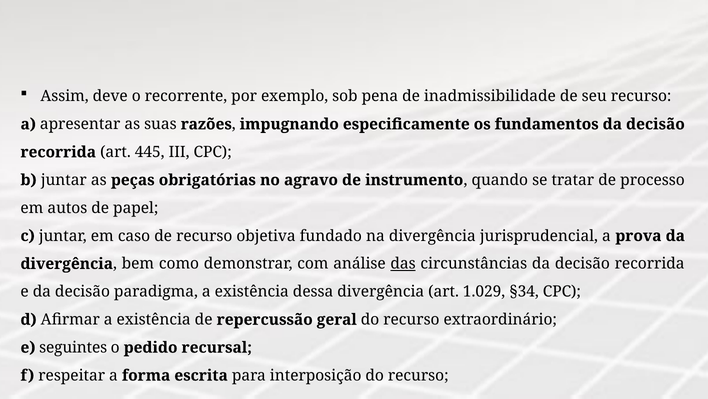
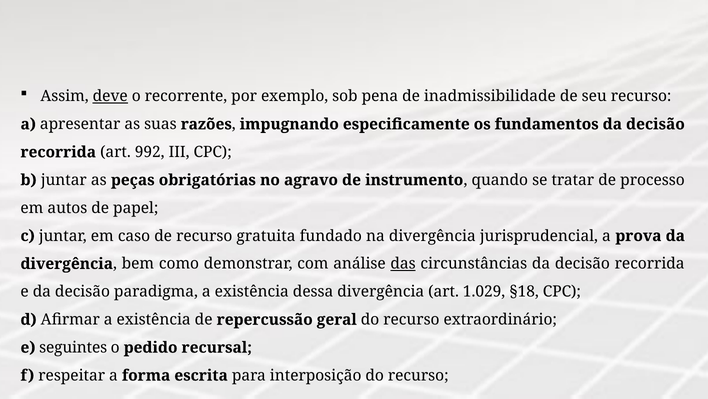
deve underline: none -> present
445: 445 -> 992
objetiva: objetiva -> gratuita
§34: §34 -> §18
